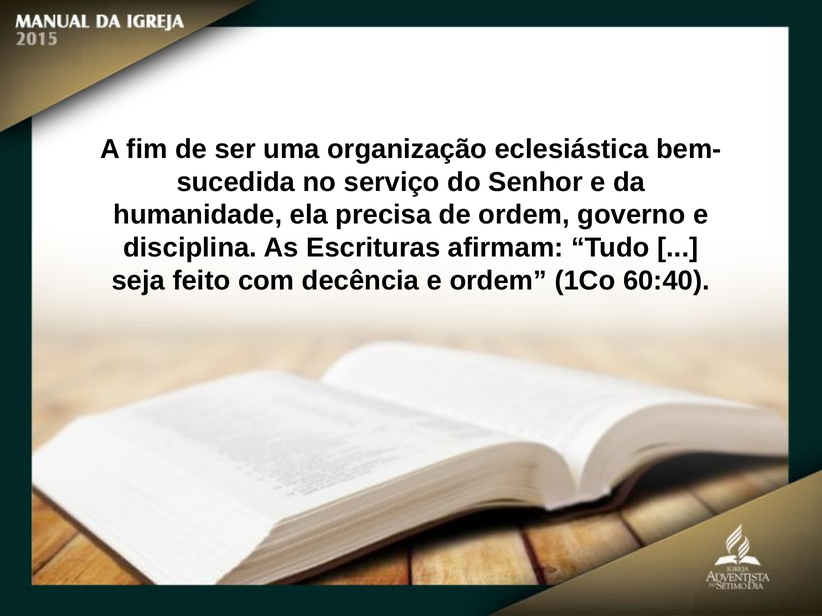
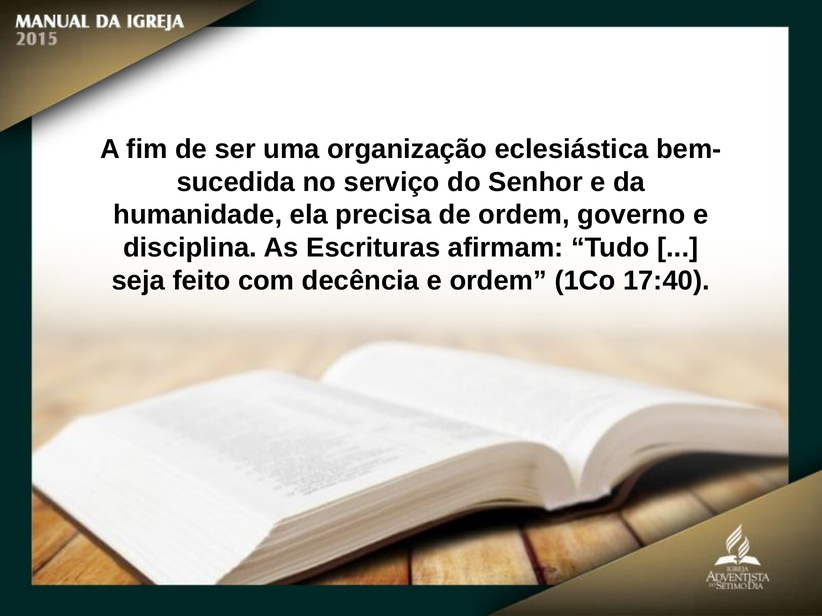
60:40: 60:40 -> 17:40
